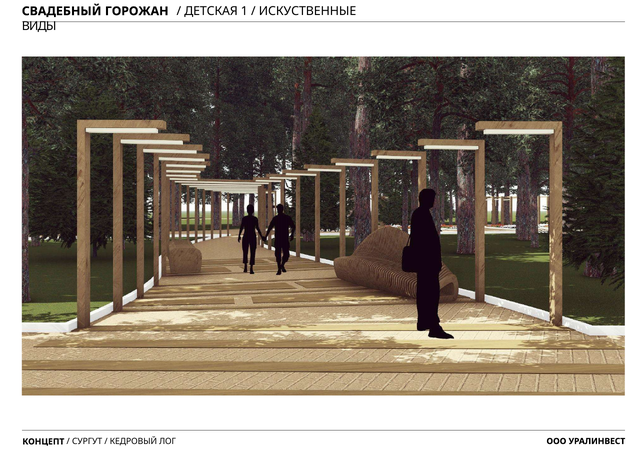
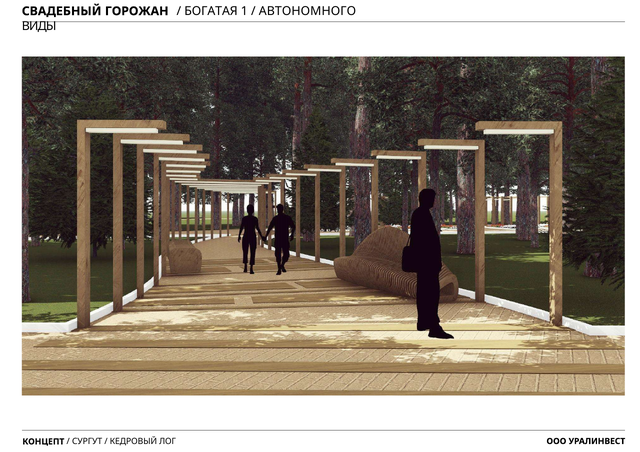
ДЕТСКАЯ: ДЕТСКАЯ -> БОГАТАЯ
ИСКУСТВЕННЫЕ: ИСКУСТВЕННЫЕ -> АВТОНОМНОГО
